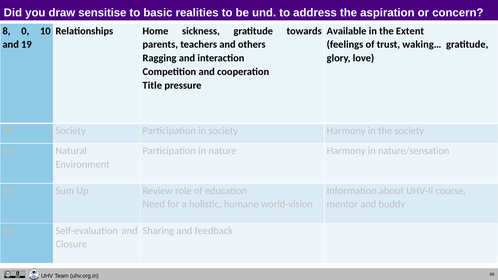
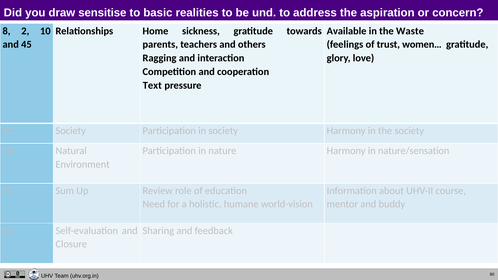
0: 0 -> 2
Extent: Extent -> Waste
19: 19 -> 45
waking…: waking… -> women…
Title: Title -> Text
